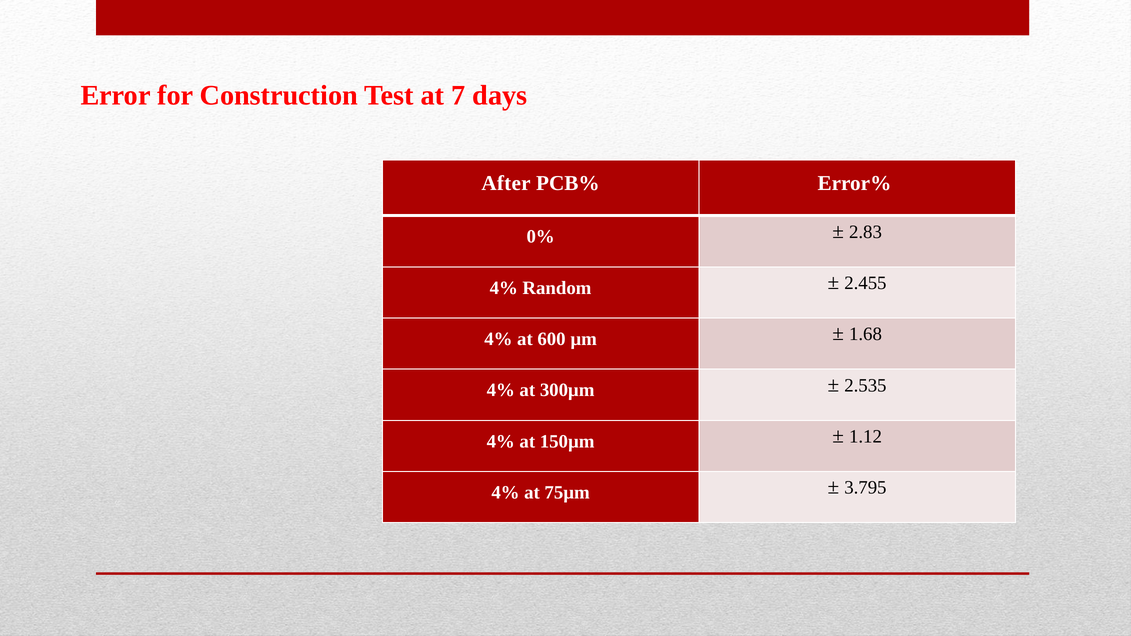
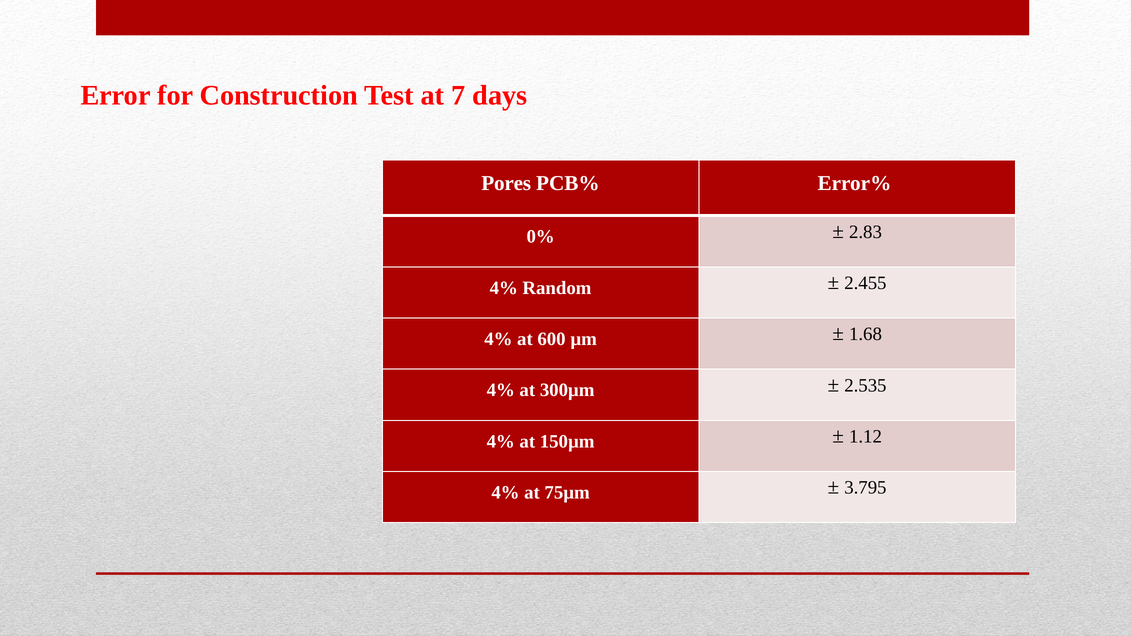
After: After -> Pores
